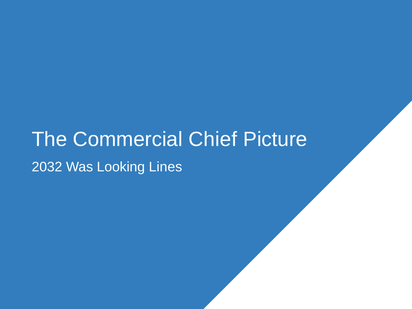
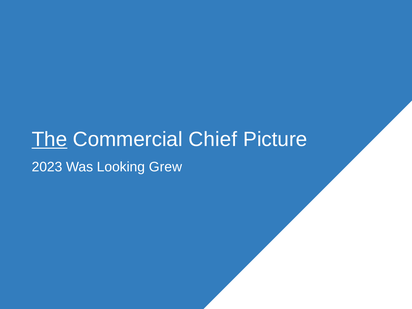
The underline: none -> present
2032: 2032 -> 2023
Lines: Lines -> Grew
